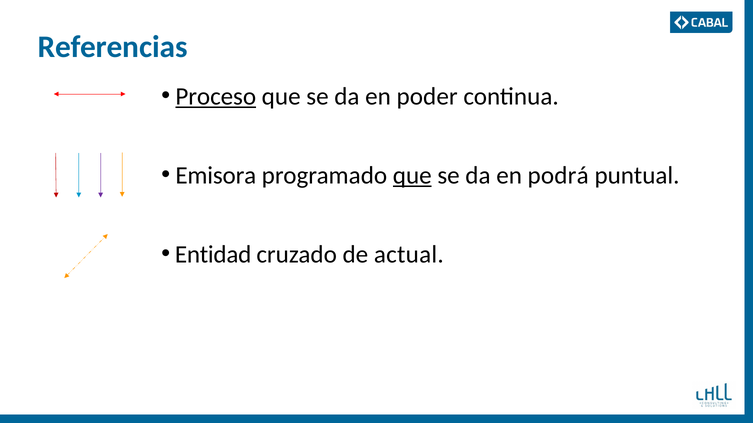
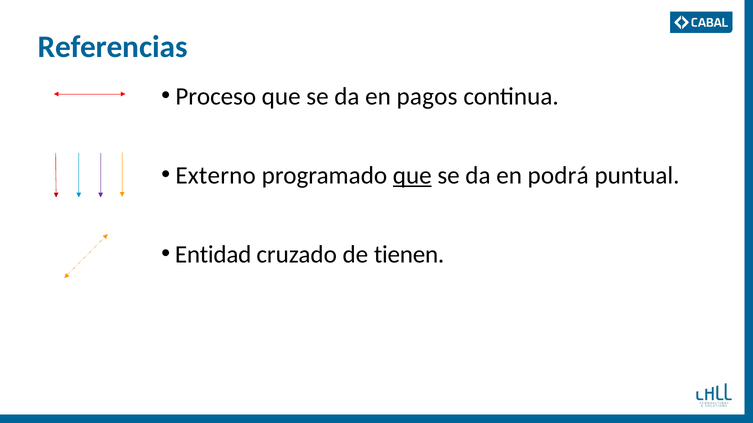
Proceso underline: present -> none
poder: poder -> pagos
Emisora: Emisora -> Externo
actual: actual -> tienen
